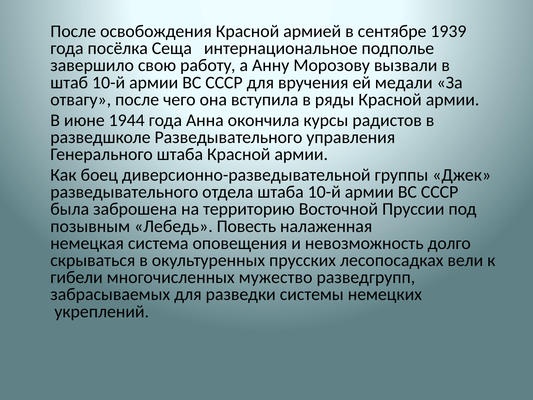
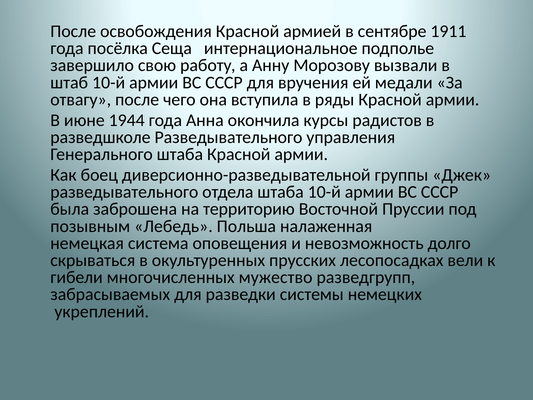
1939: 1939 -> 1911
Повесть: Повесть -> Польша
